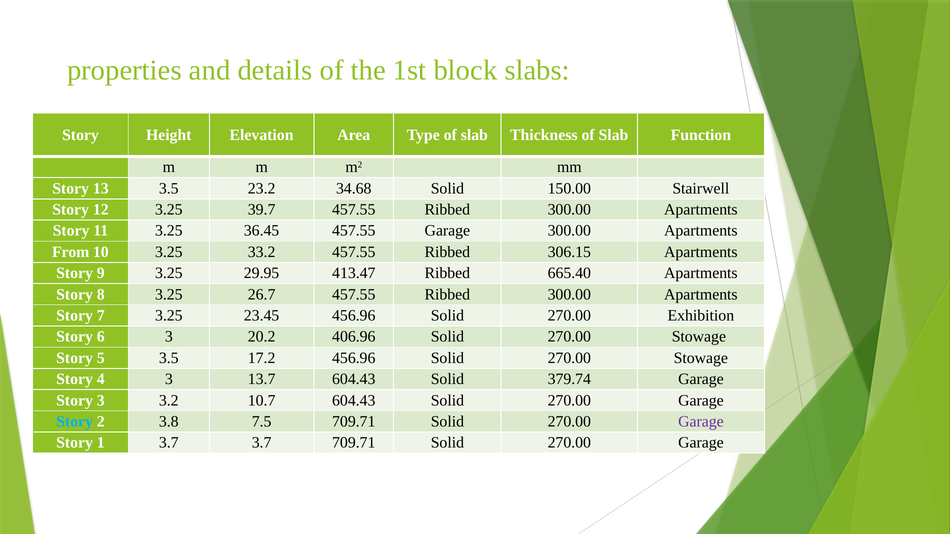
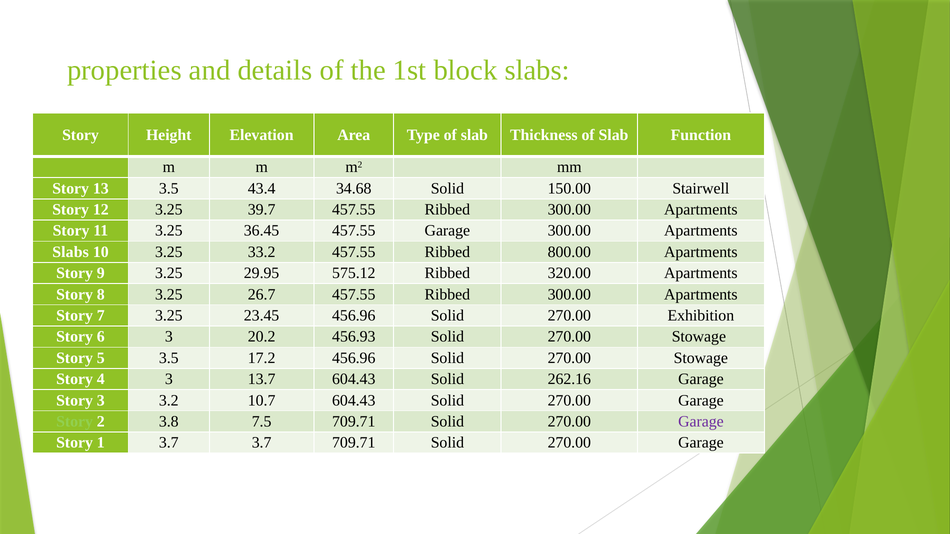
23.2: 23.2 -> 43.4
From at (71, 252): From -> Slabs
306.15: 306.15 -> 800.00
413.47: 413.47 -> 575.12
665.40: 665.40 -> 320.00
406.96: 406.96 -> 456.93
379.74: 379.74 -> 262.16
Story at (75, 422) colour: light blue -> light green
